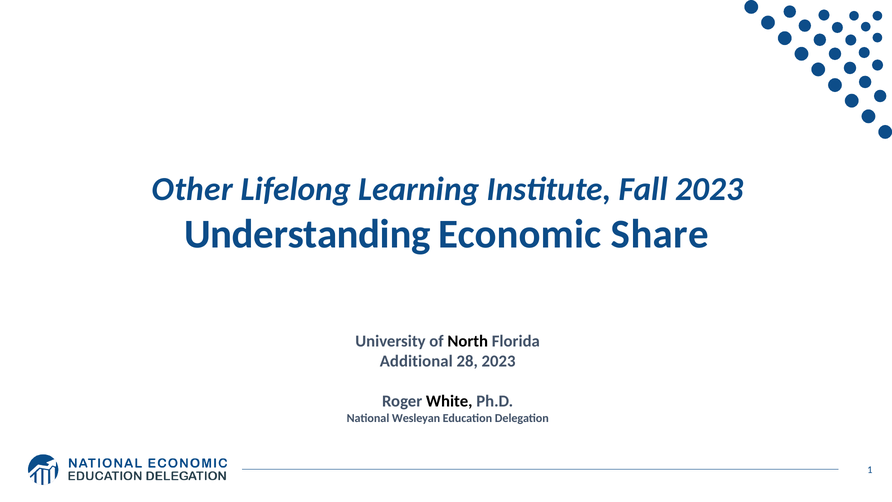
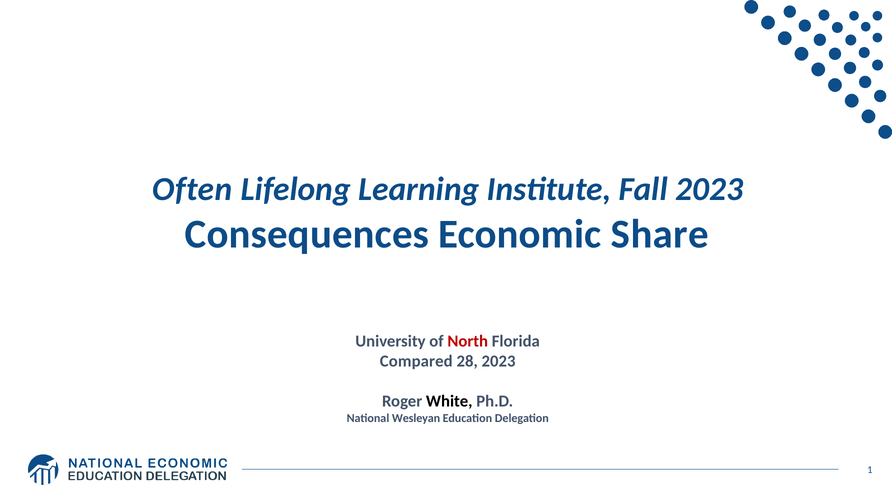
Other: Other -> Often
Understanding: Understanding -> Consequences
North colour: black -> red
Additional: Additional -> Compared
